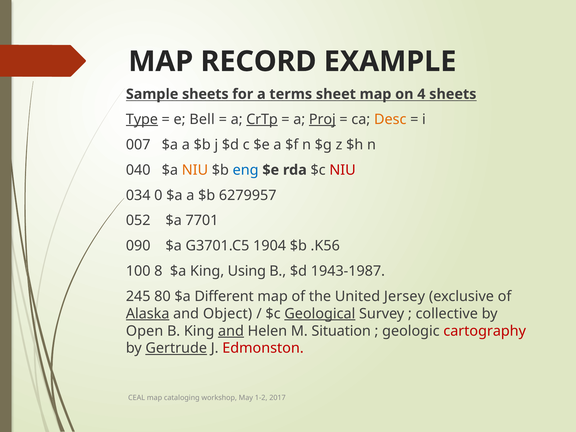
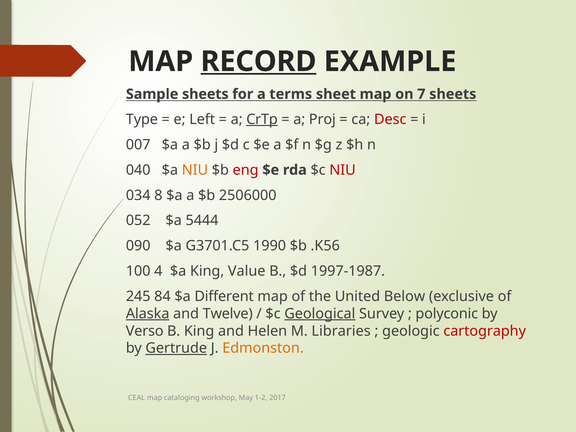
RECORD underline: none -> present
4: 4 -> 7
Type underline: present -> none
Bell: Bell -> Left
Proj underline: present -> none
Desc colour: orange -> red
eng colour: blue -> red
0: 0 -> 8
6279957: 6279957 -> 2506000
7701: 7701 -> 5444
1904: 1904 -> 1990
8: 8 -> 4
Using: Using -> Value
1943-1987: 1943-1987 -> 1997-1987
80: 80 -> 84
Jersey: Jersey -> Below
Object: Object -> Twelve
collective: collective -> polyconic
Open: Open -> Verso
and at (231, 331) underline: present -> none
Situation: Situation -> Libraries
Edmonston colour: red -> orange
